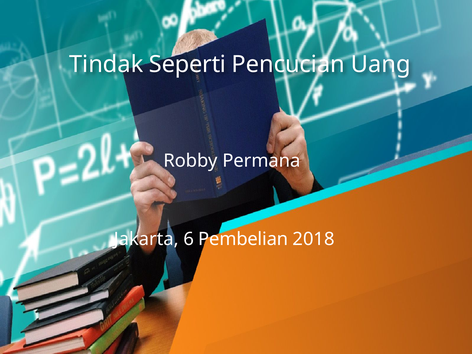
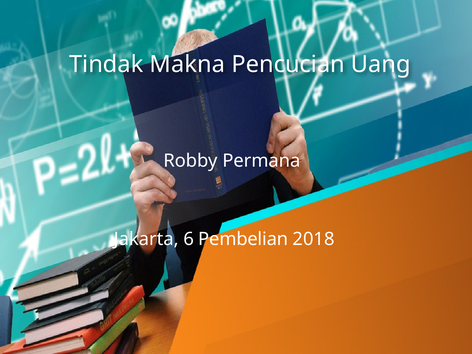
Seperti: Seperti -> Makna
